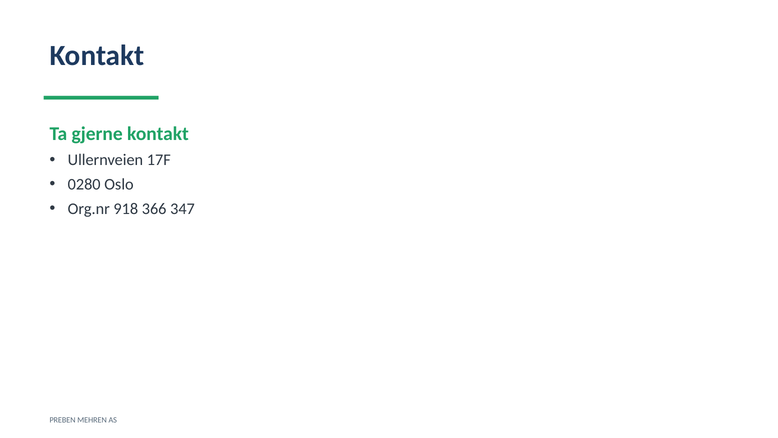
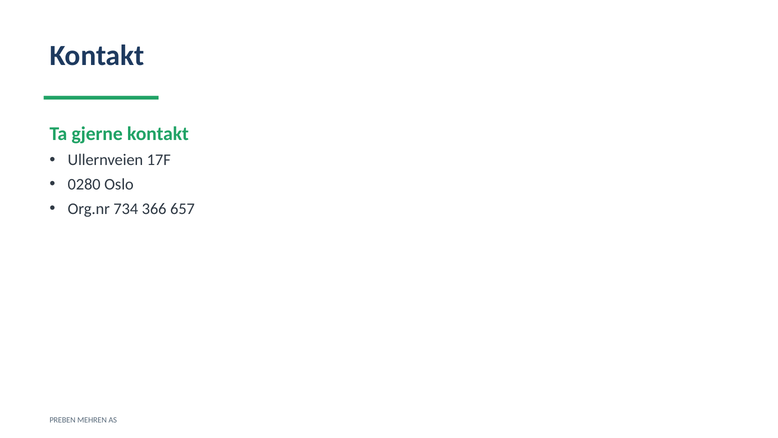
918: 918 -> 734
347: 347 -> 657
